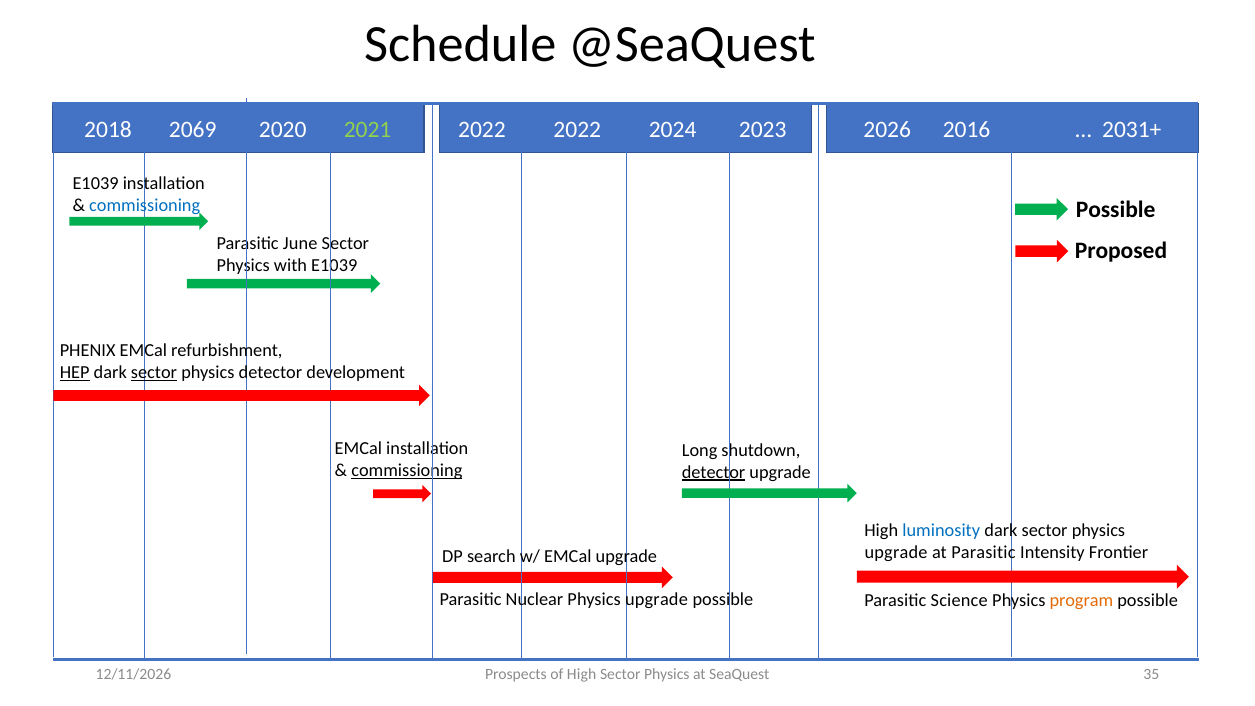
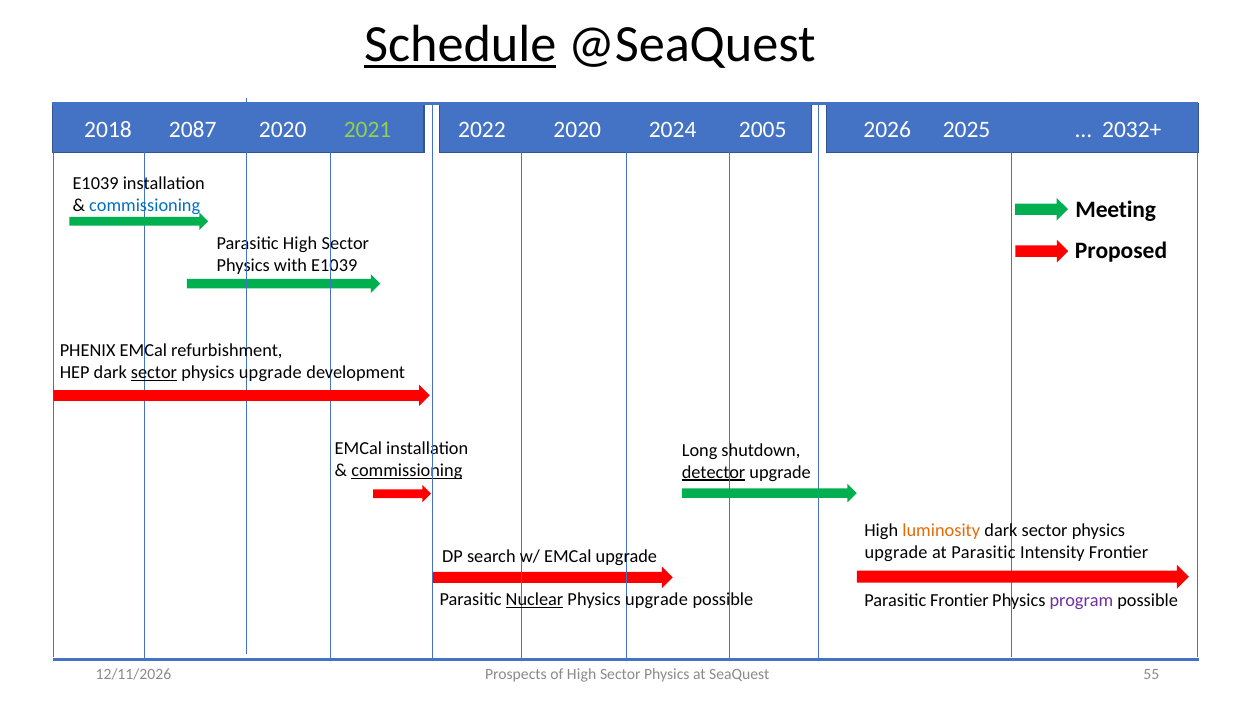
Schedule underline: none -> present
2069: 2069 -> 2087
2022 2022: 2022 -> 2020
2023: 2023 -> 2005
2016: 2016 -> 2025
2031+: 2031+ -> 2032+
Possible at (1116, 209): Possible -> Meeting
Parasitic June: June -> High
HEP underline: present -> none
detector at (270, 372): detector -> upgrade
luminosity colour: blue -> orange
Nuclear underline: none -> present
Parasitic Science: Science -> Frontier
program colour: orange -> purple
35: 35 -> 55
